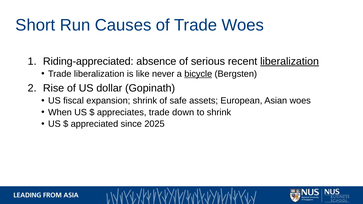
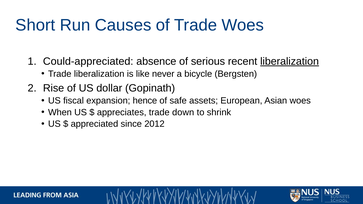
Riding-appreciated: Riding-appreciated -> Could-appreciated
bicycle underline: present -> none
expansion shrink: shrink -> hence
2025: 2025 -> 2012
